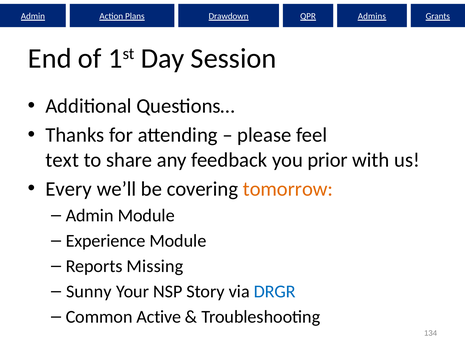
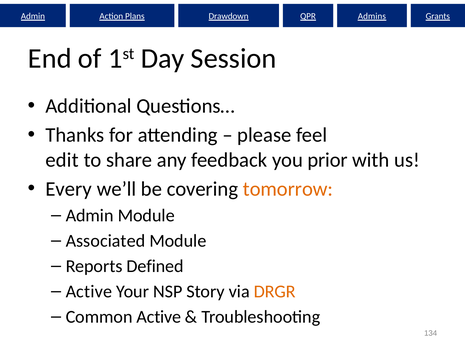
text: text -> edit
Experience: Experience -> Associated
Missing: Missing -> Defined
Sunny at (89, 291): Sunny -> Active
DRGR colour: blue -> orange
